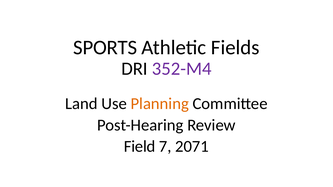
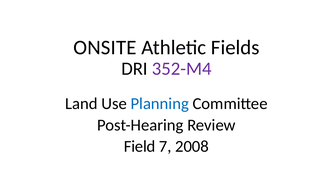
SPORTS: SPORTS -> ONSITE
Planning colour: orange -> blue
2071: 2071 -> 2008
